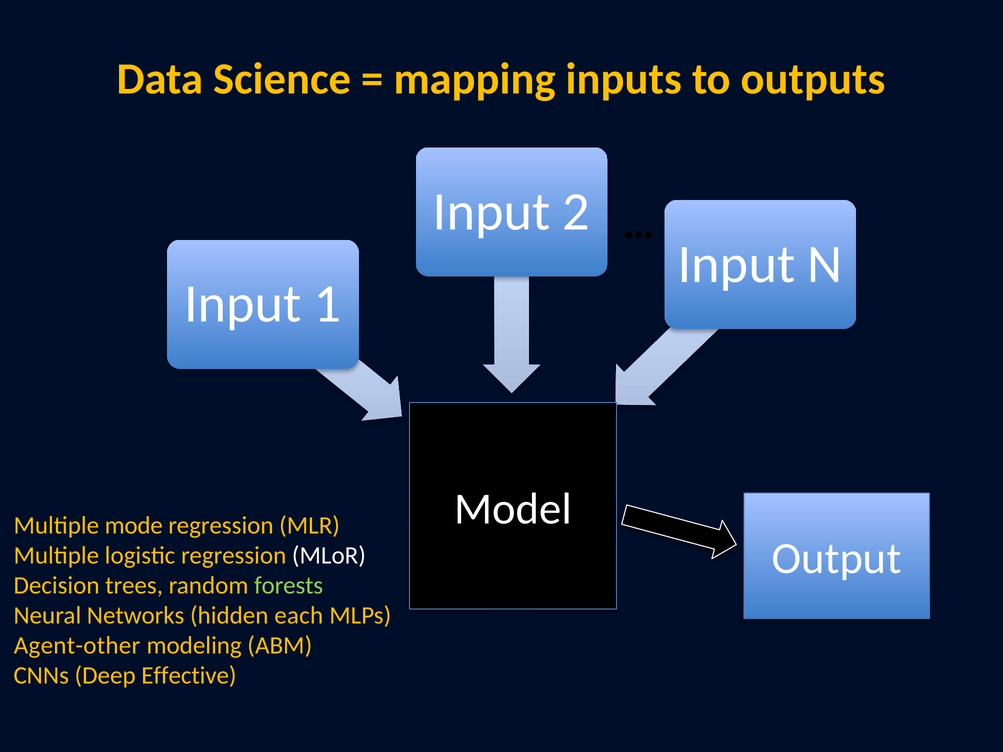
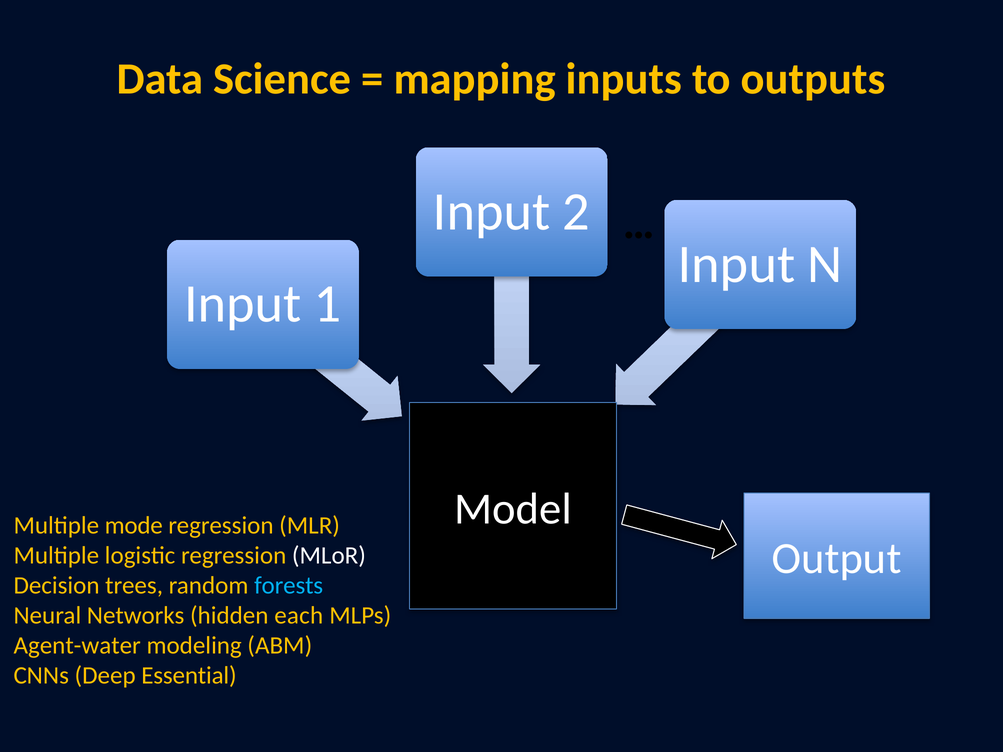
forests colour: light green -> light blue
Agent-other: Agent-other -> Agent-water
Effective: Effective -> Essential
